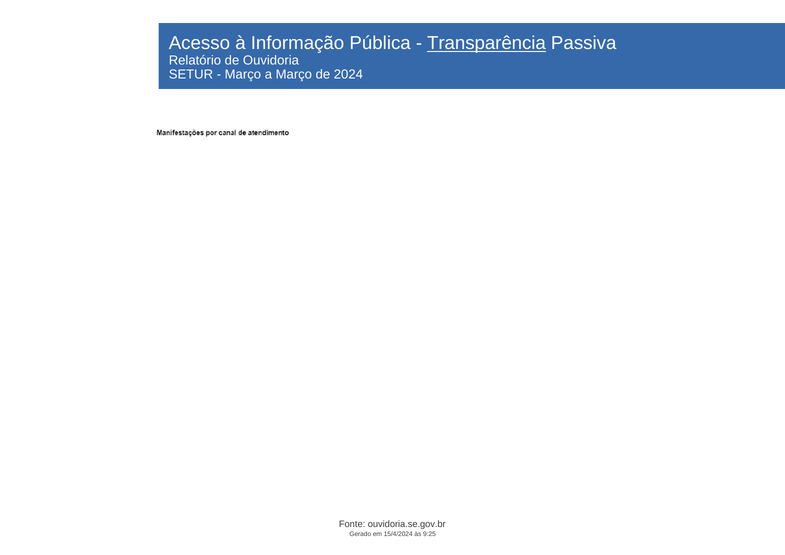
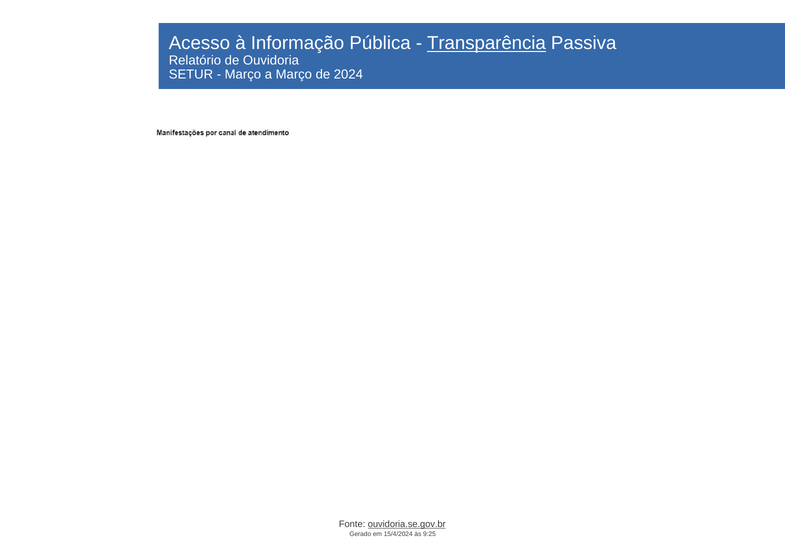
ouvidoria.se.gov.br underline: none -> present
